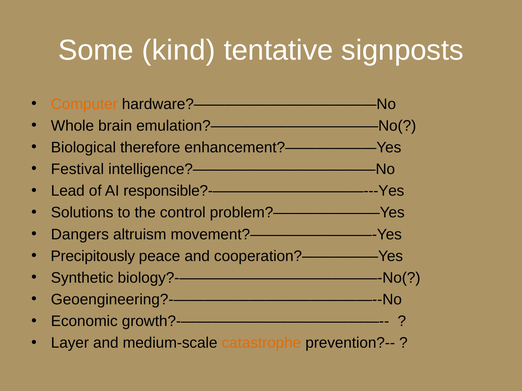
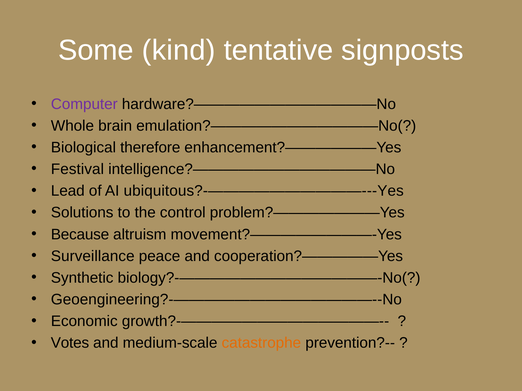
Computer colour: orange -> purple
responsible?-——————————---Yes: responsible?-——————————---Yes -> ubiquitous?-——————————---Yes
Dangers: Dangers -> Because
Precipitously: Precipitously -> Surveillance
Layer: Layer -> Votes
